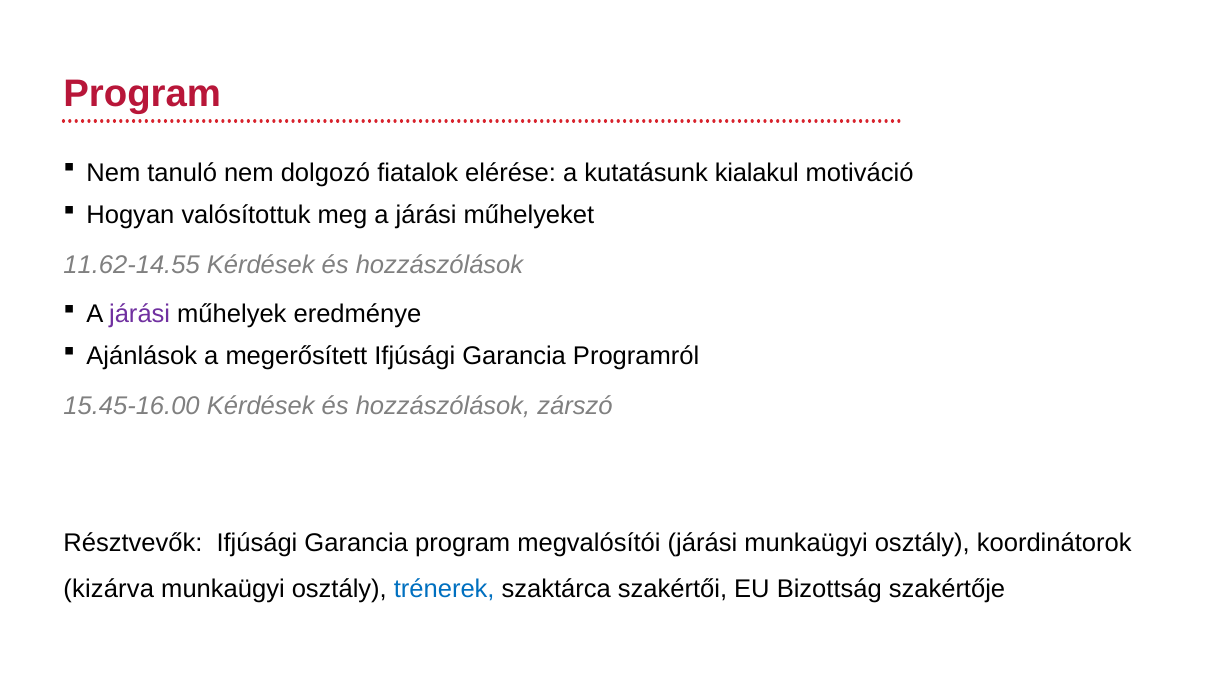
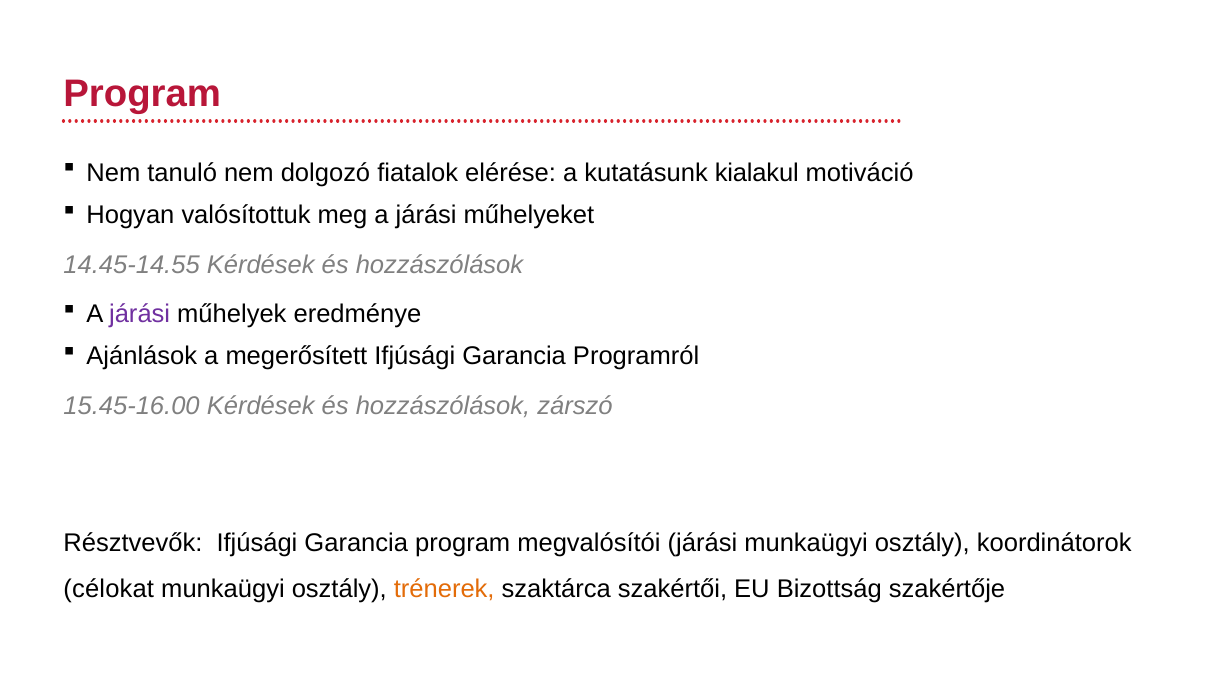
11.62-14.55: 11.62-14.55 -> 14.45-14.55
kizárva: kizárva -> célokat
trénerek colour: blue -> orange
